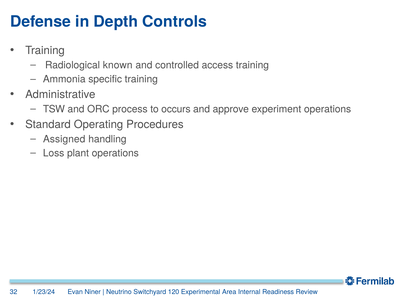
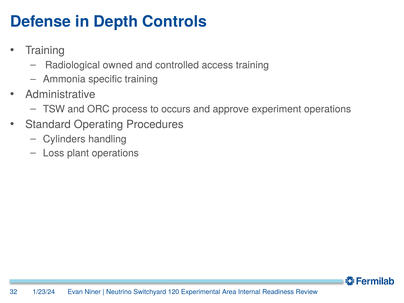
known: known -> owned
Assigned: Assigned -> Cylinders
